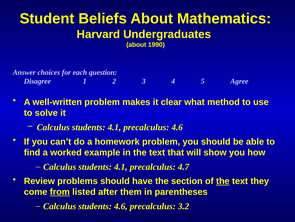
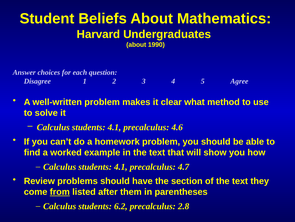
the at (223, 181) underline: present -> none
students 4.6: 4.6 -> 6.2
3.2: 3.2 -> 2.8
